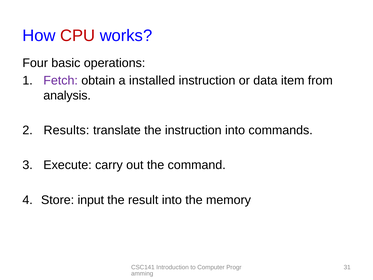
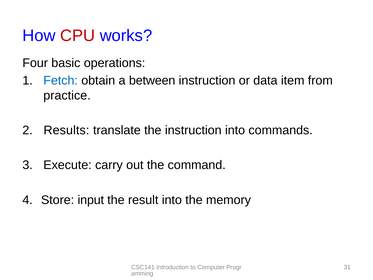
Fetch colour: purple -> blue
installed: installed -> between
analysis: analysis -> practice
